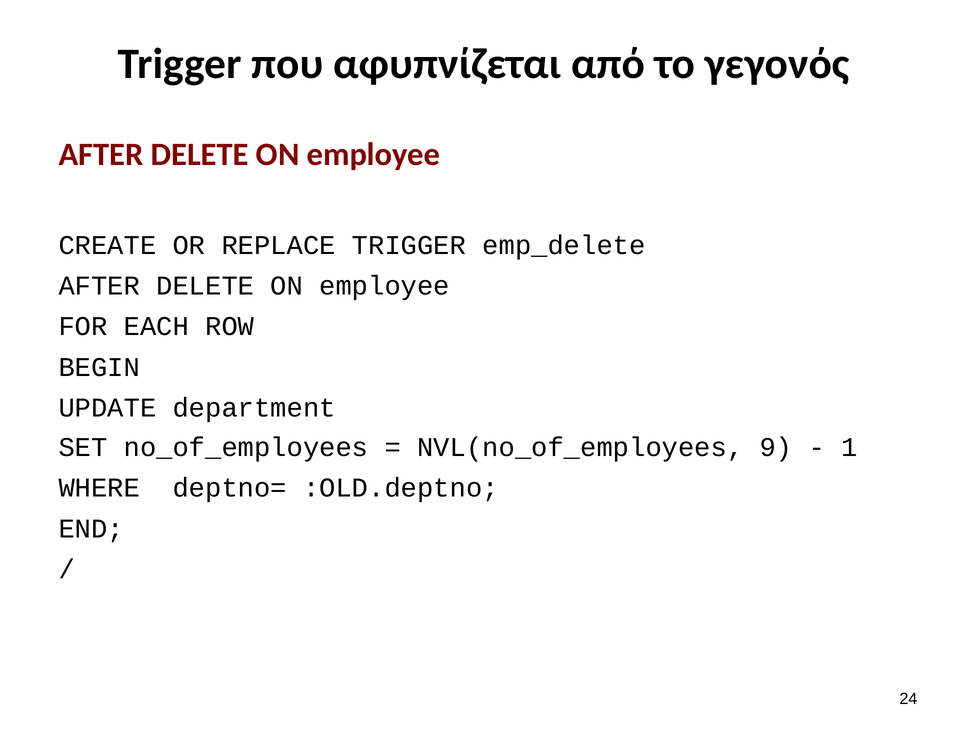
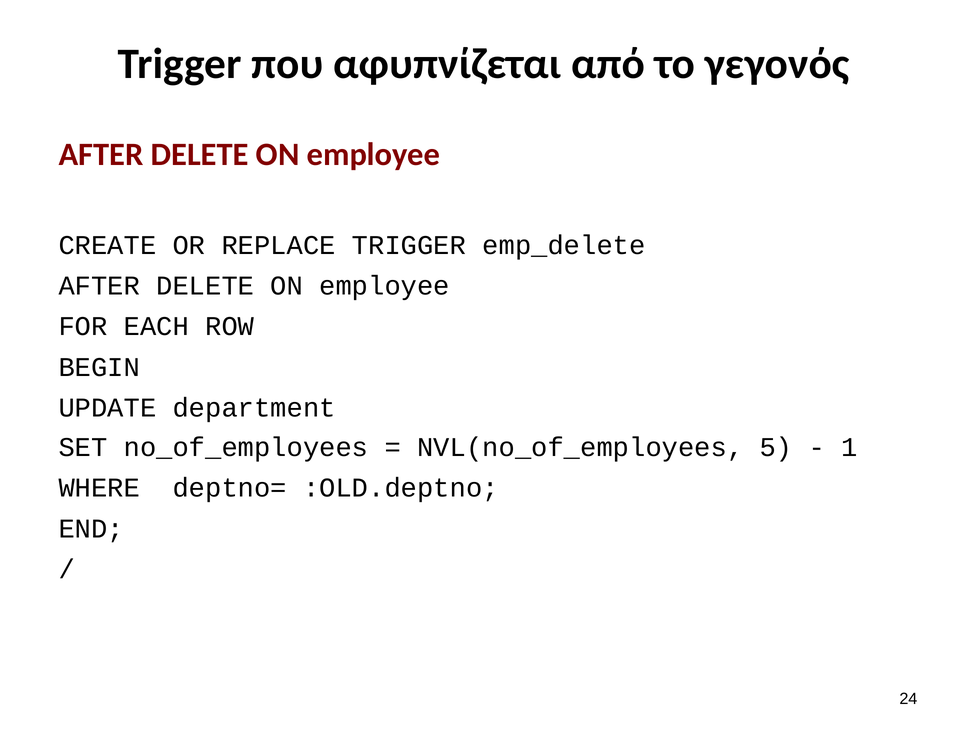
9: 9 -> 5
